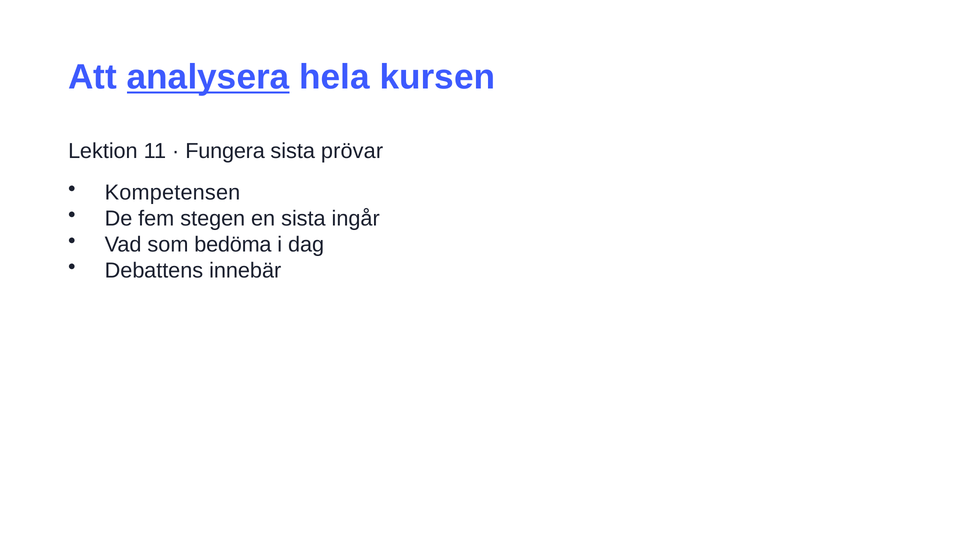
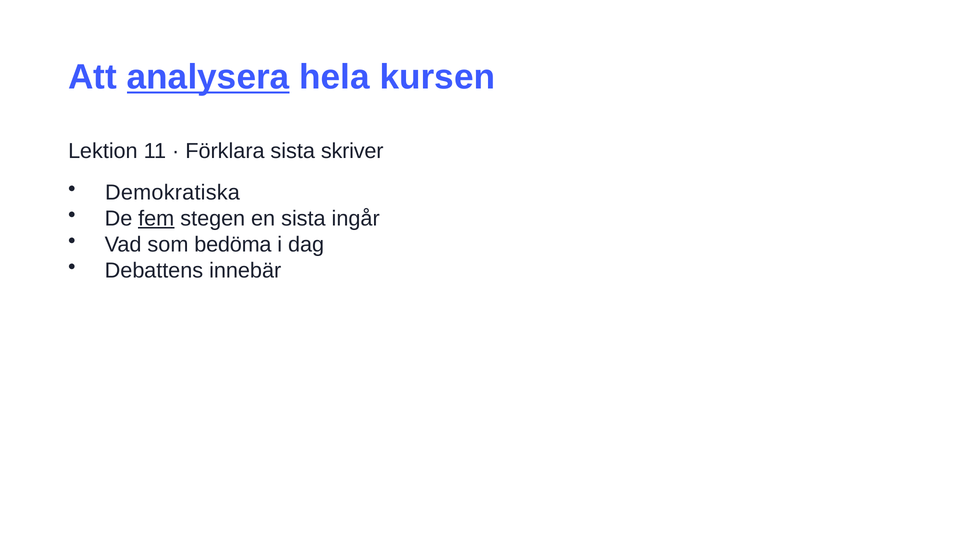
Fungera: Fungera -> Förklara
prövar: prövar -> skriver
Kompetensen: Kompetensen -> Demokratiska
fem underline: none -> present
